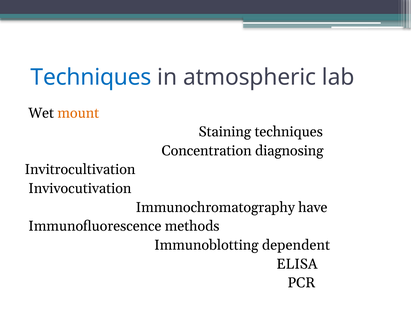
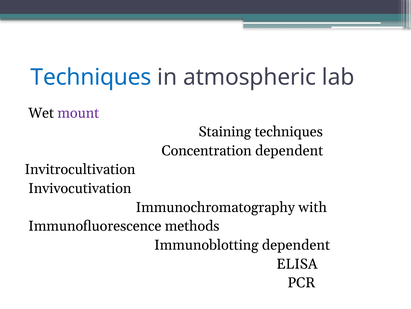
mount colour: orange -> purple
Concentration diagnosing: diagnosing -> dependent
have: have -> with
